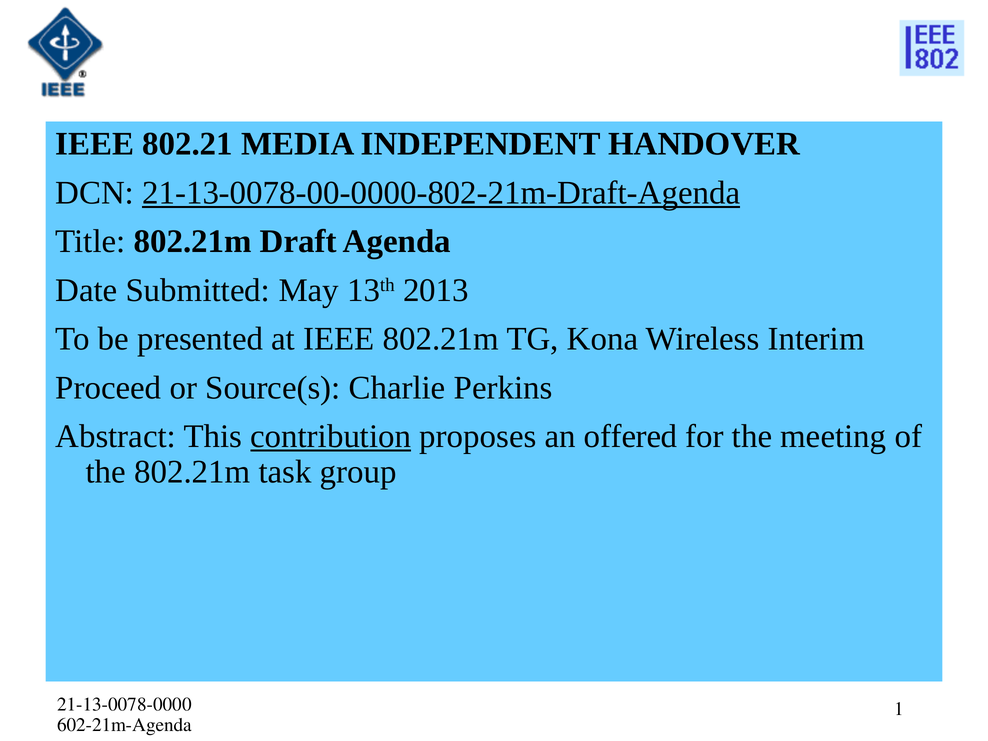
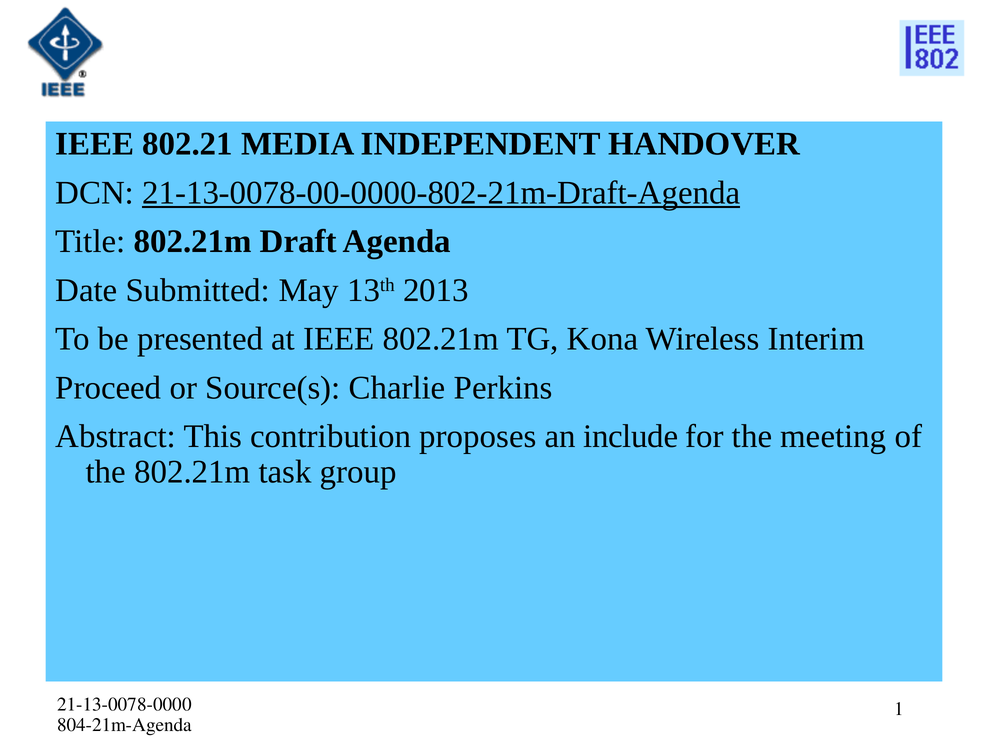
contribution underline: present -> none
offered: offered -> include
602-21m-Agenda: 602-21m-Agenda -> 804-21m-Agenda
